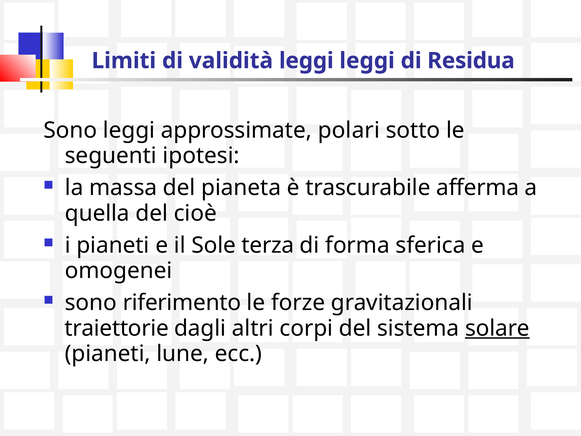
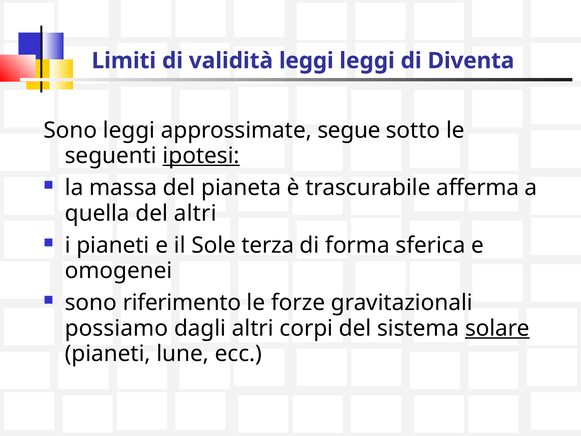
Residua: Residua -> Diventa
polari: polari -> segue
ipotesi underline: none -> present
del cioè: cioè -> altri
traiettorie: traiettorie -> possiamo
